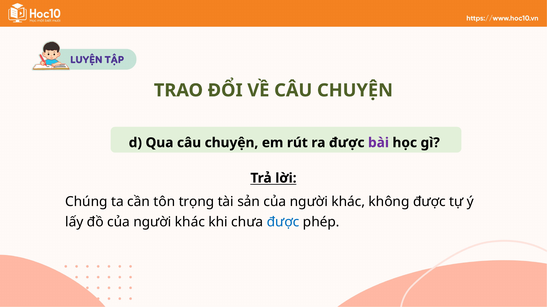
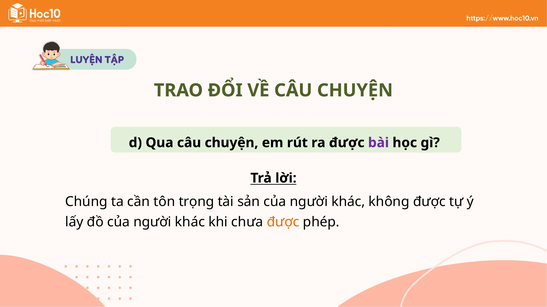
được at (283, 222) colour: blue -> orange
